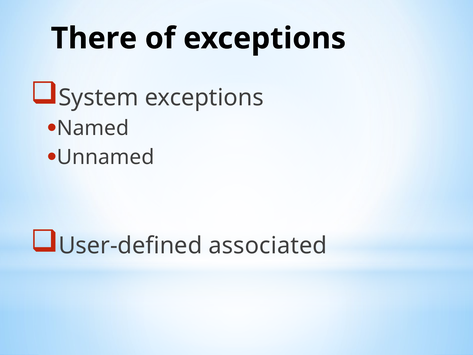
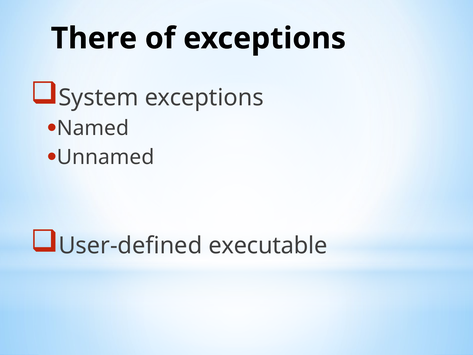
associated: associated -> executable
